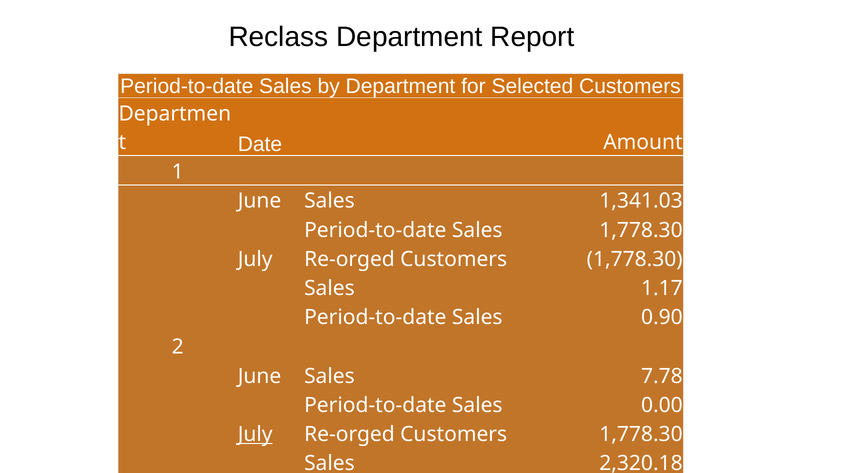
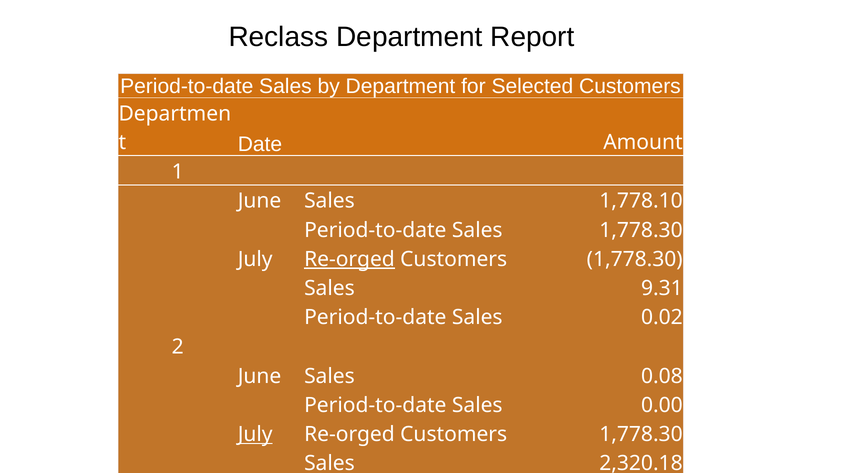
1,341.03: 1,341.03 -> 1,778.10
Re-orged at (349, 259) underline: none -> present
1.17: 1.17 -> 9.31
0.90: 0.90 -> 0.02
7.78: 7.78 -> 0.08
